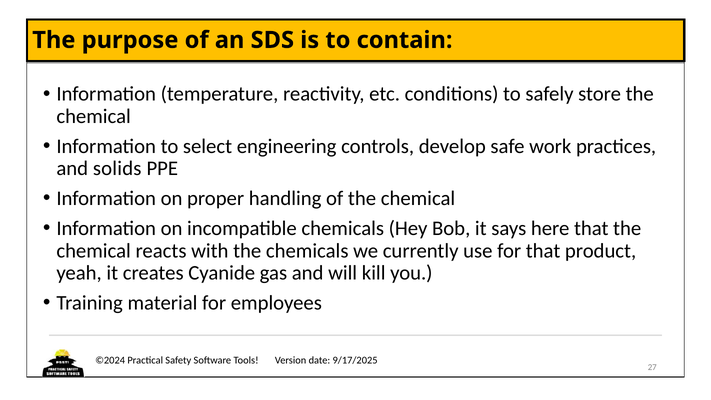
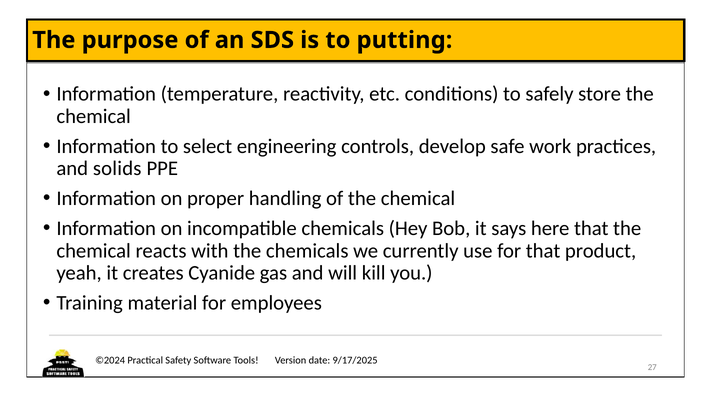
contain: contain -> putting
